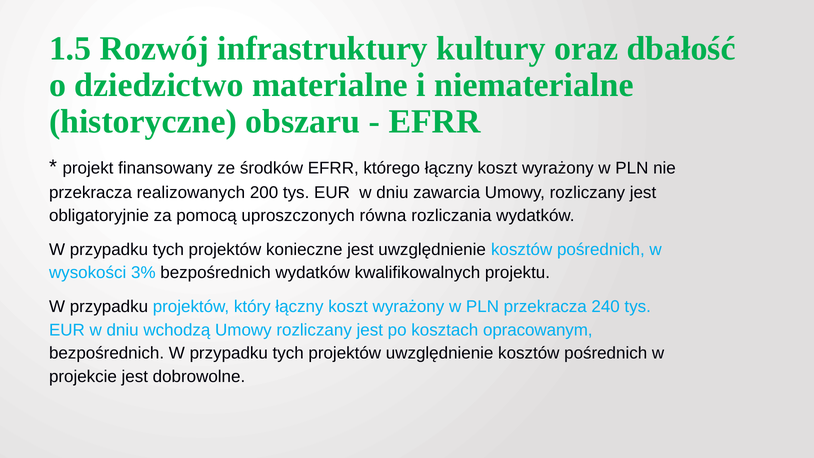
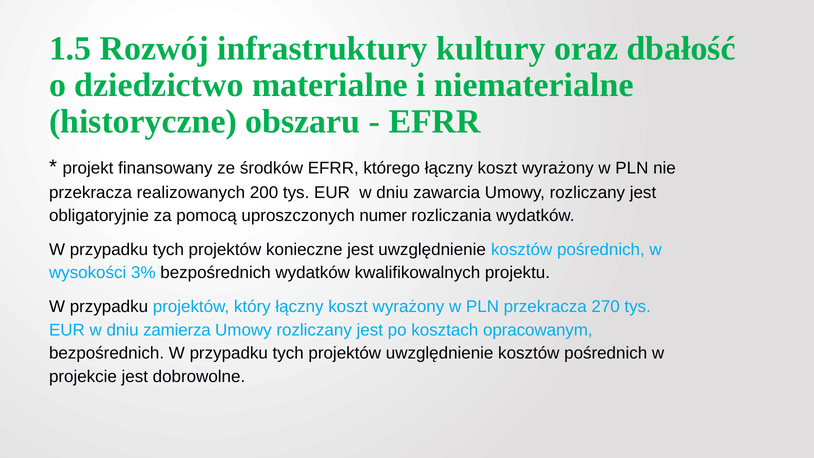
równa: równa -> numer
240: 240 -> 270
wchodzą: wchodzą -> zamierza
